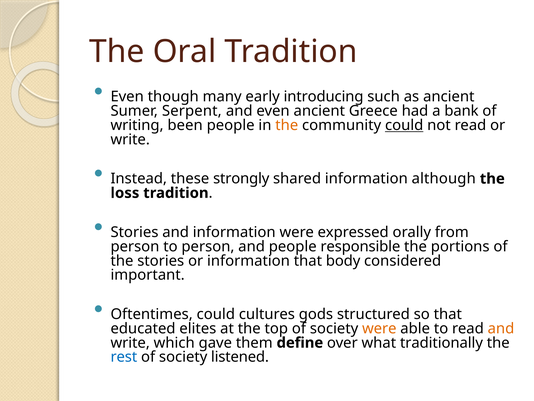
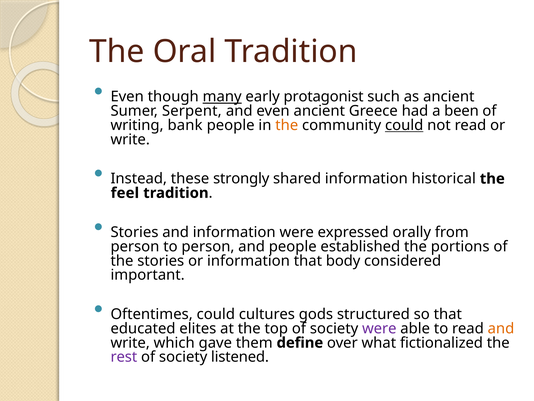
many underline: none -> present
introducing: introducing -> protagonist
bank: bank -> been
been: been -> bank
although: although -> historical
loss: loss -> feel
responsible: responsible -> established
were at (379, 328) colour: orange -> purple
traditionally: traditionally -> fictionalized
rest colour: blue -> purple
